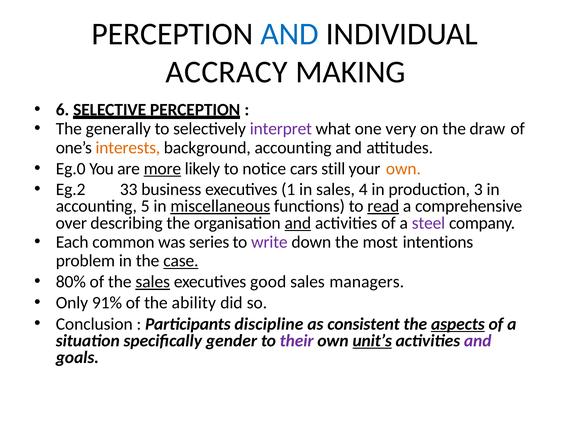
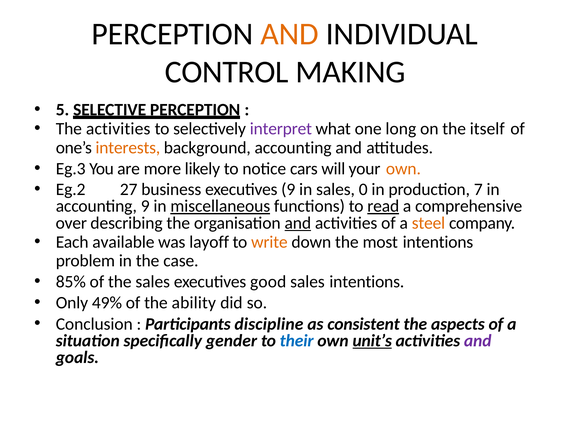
AND at (290, 34) colour: blue -> orange
ACCRACY: ACCRACY -> CONTROL
6: 6 -> 5
The generally: generally -> activities
very: very -> long
draw: draw -> itself
Eg.0: Eg.0 -> Eg.3
more underline: present -> none
still: still -> will
33: 33 -> 27
executives 1: 1 -> 9
4: 4 -> 0
3: 3 -> 7
accounting 5: 5 -> 9
steel colour: purple -> orange
common: common -> available
series: series -> layoff
write colour: purple -> orange
case underline: present -> none
80%: 80% -> 85%
sales at (153, 282) underline: present -> none
sales managers: managers -> intentions
91%: 91% -> 49%
aspects underline: present -> none
their colour: purple -> blue
